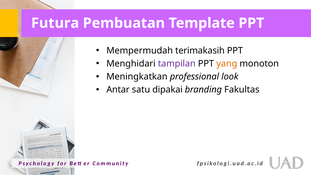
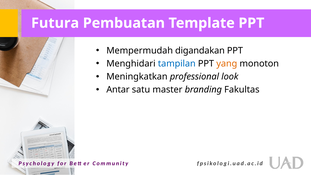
terimakasih: terimakasih -> digandakan
tampilan colour: purple -> blue
dipakai: dipakai -> master
